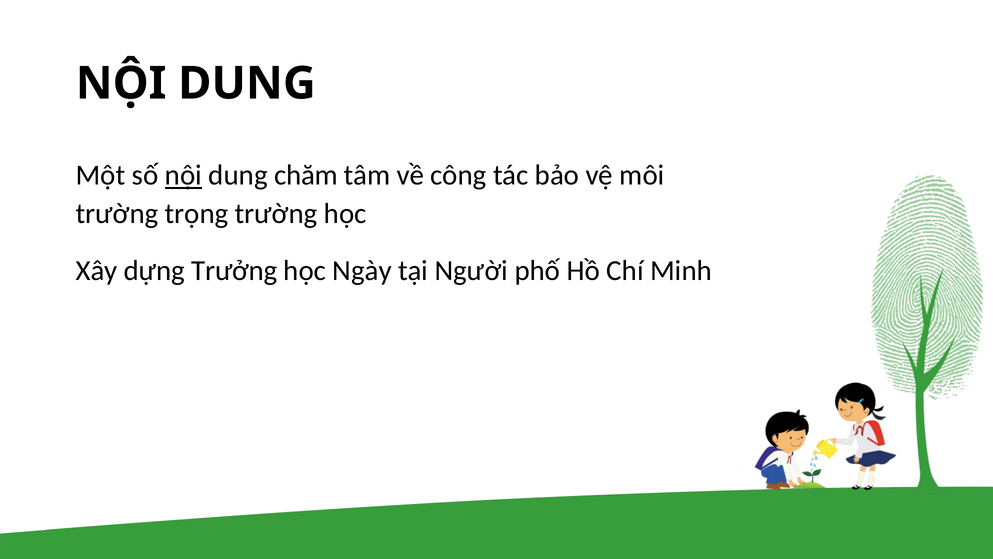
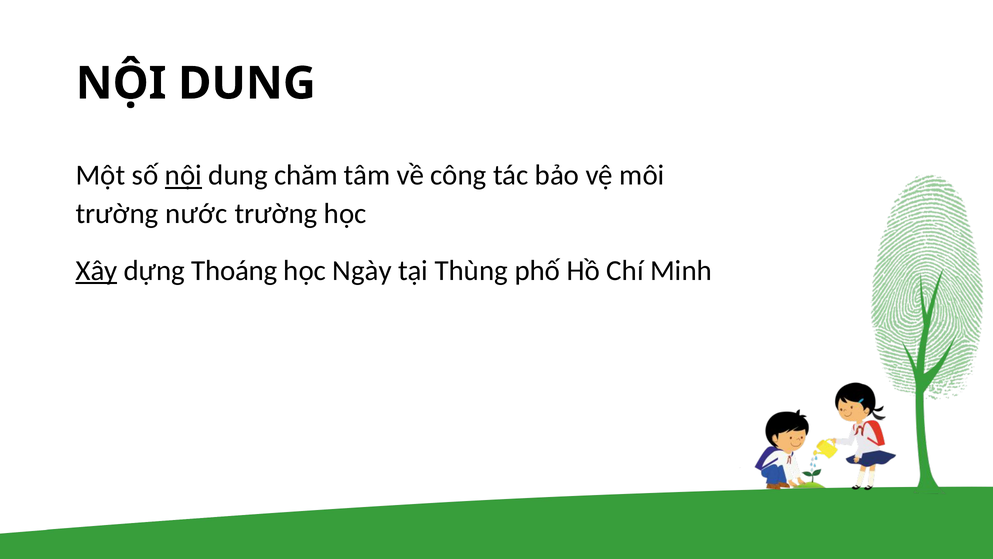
trọng: trọng -> nước
Xây underline: none -> present
Trưởng: Trưởng -> Thoáng
Người: Người -> Thùng
